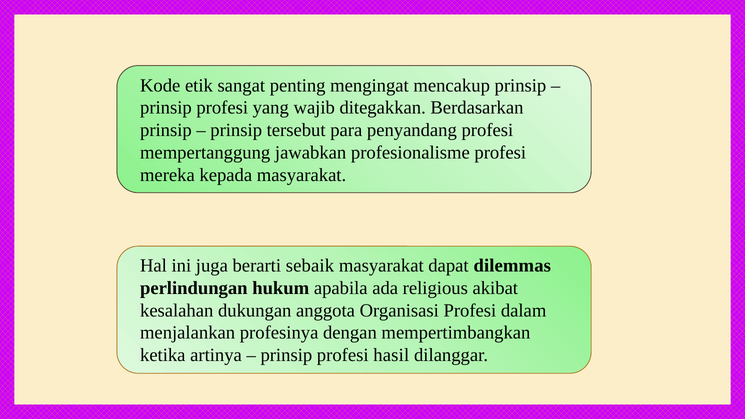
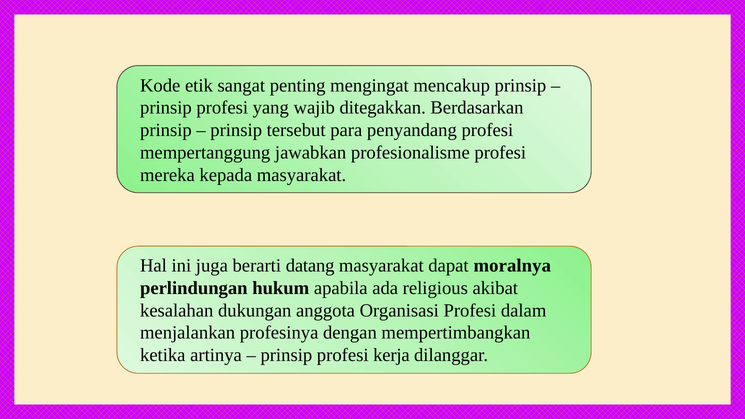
sebaik: sebaik -> datang
dilemmas: dilemmas -> moralnya
hasil: hasil -> kerja
